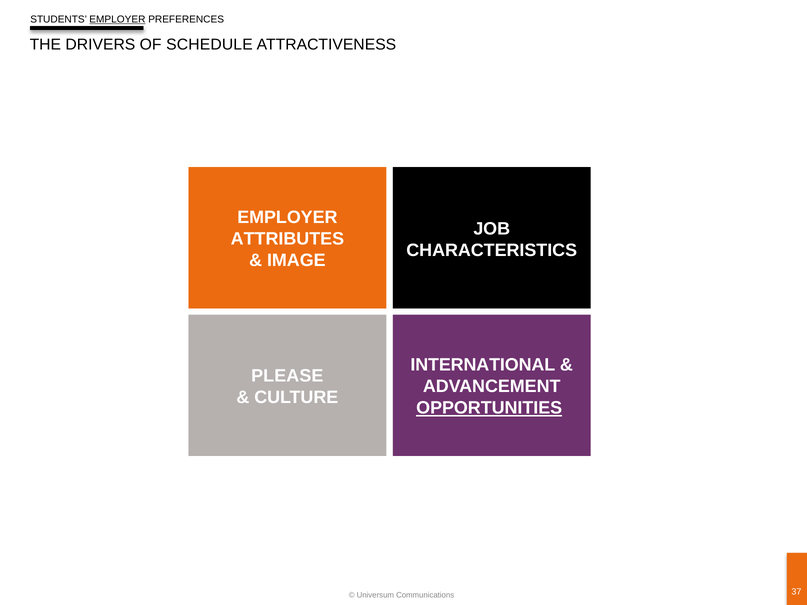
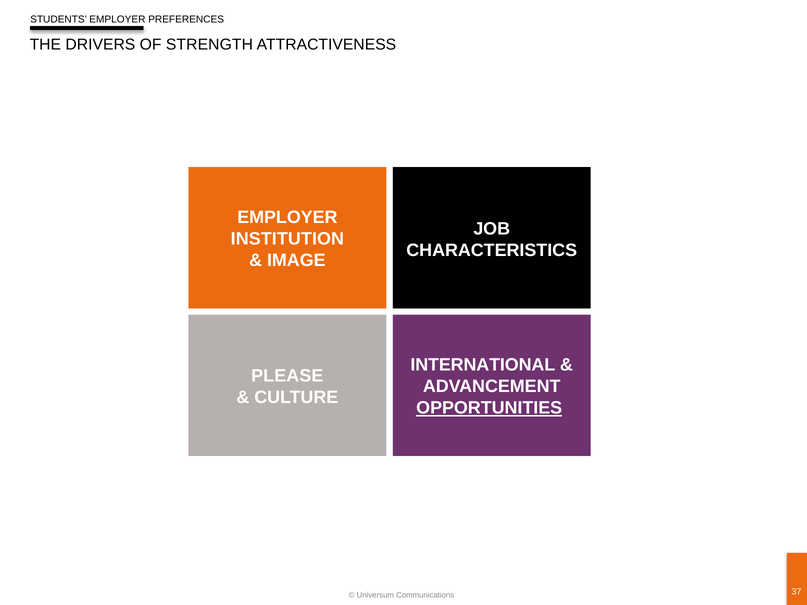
EMPLOYER at (117, 19) underline: present -> none
SCHEDULE: SCHEDULE -> STRENGTH
ATTRIBUTES: ATTRIBUTES -> INSTITUTION
